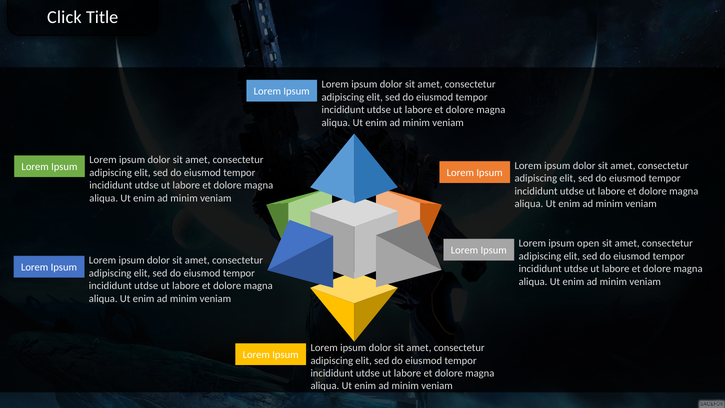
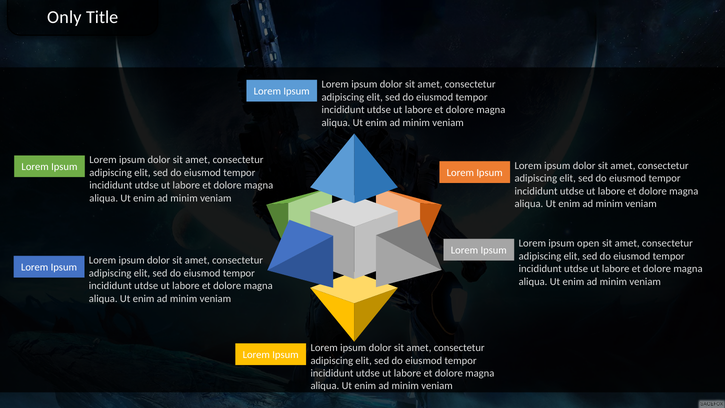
Click: Click -> Only
